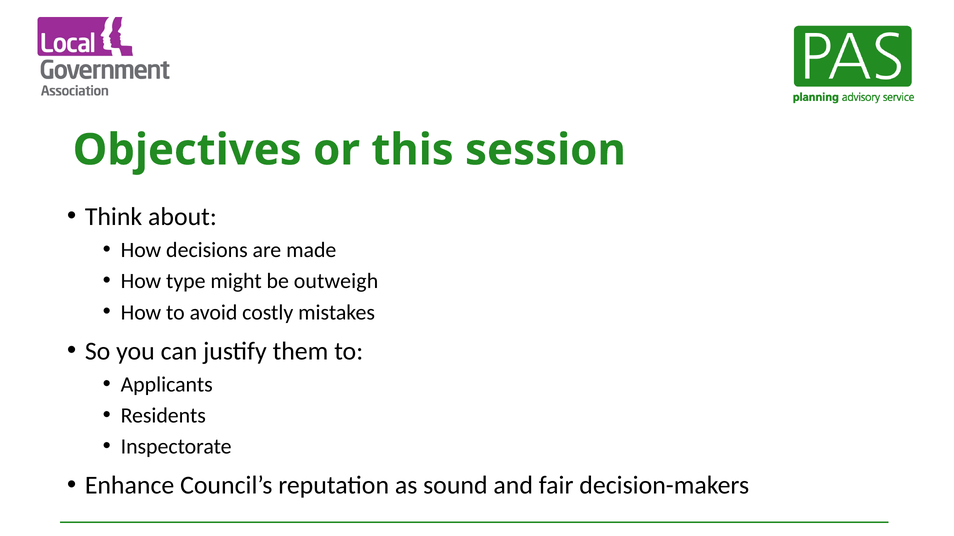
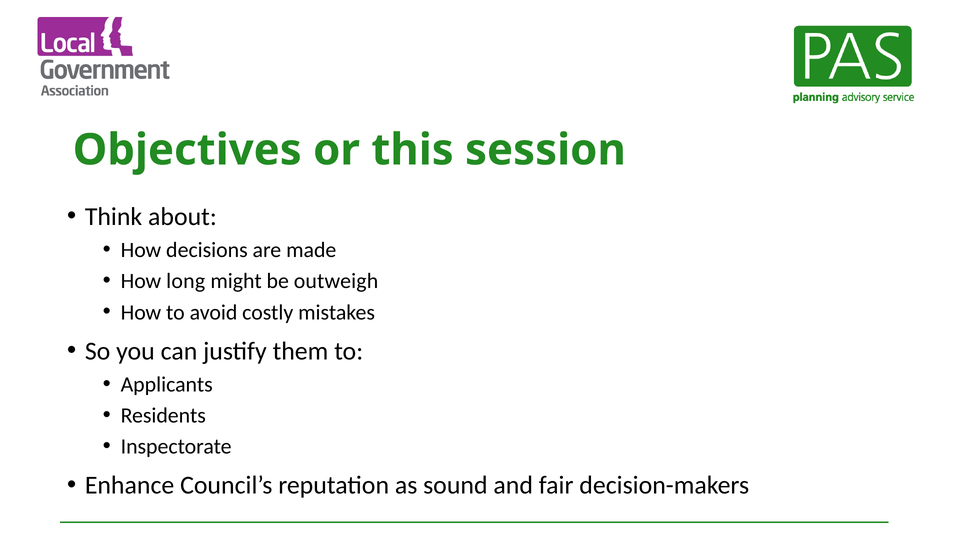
type: type -> long
